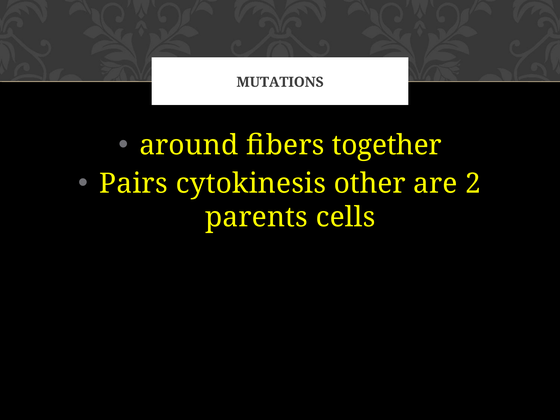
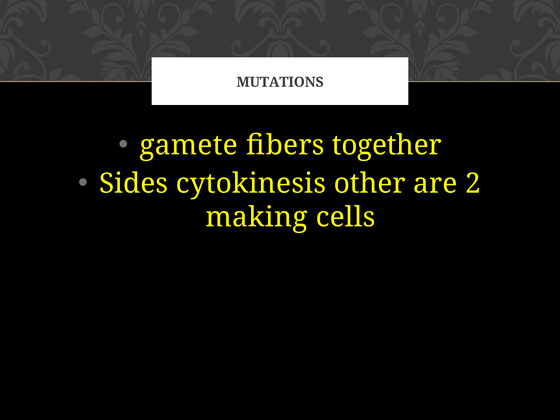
around: around -> gamete
Pairs: Pairs -> Sides
parents: parents -> making
